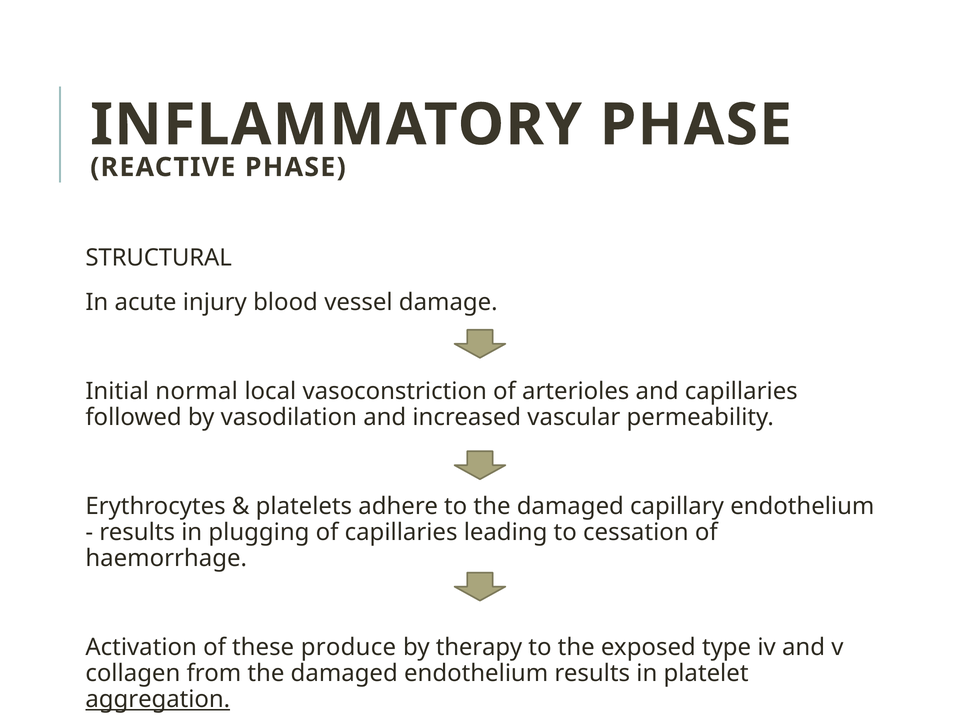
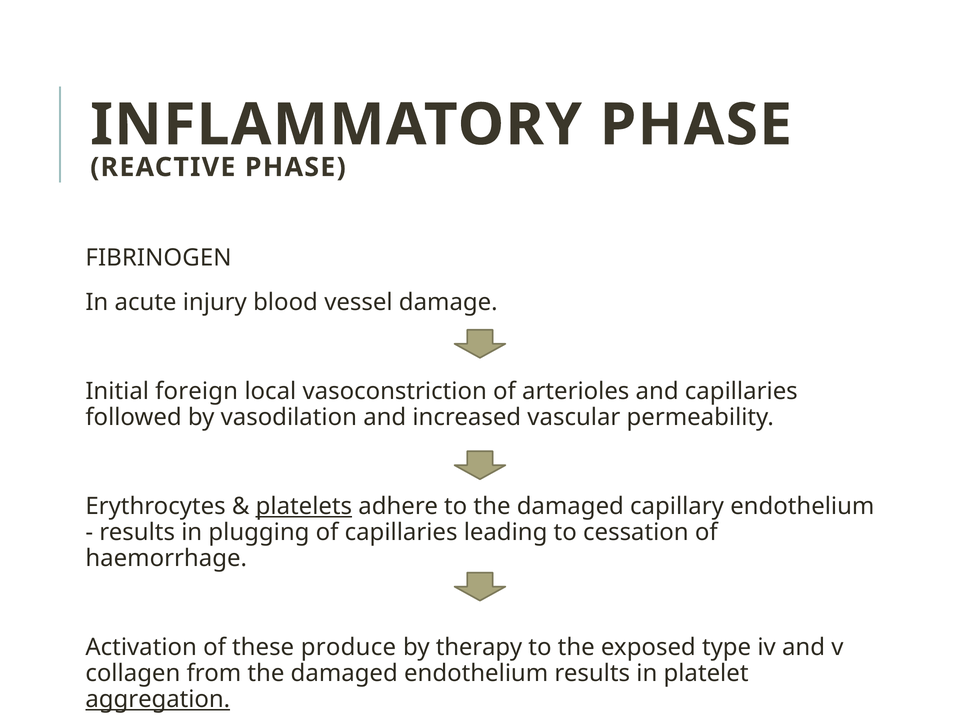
STRUCTURAL: STRUCTURAL -> FIBRINOGEN
normal: normal -> foreign
platelets underline: none -> present
